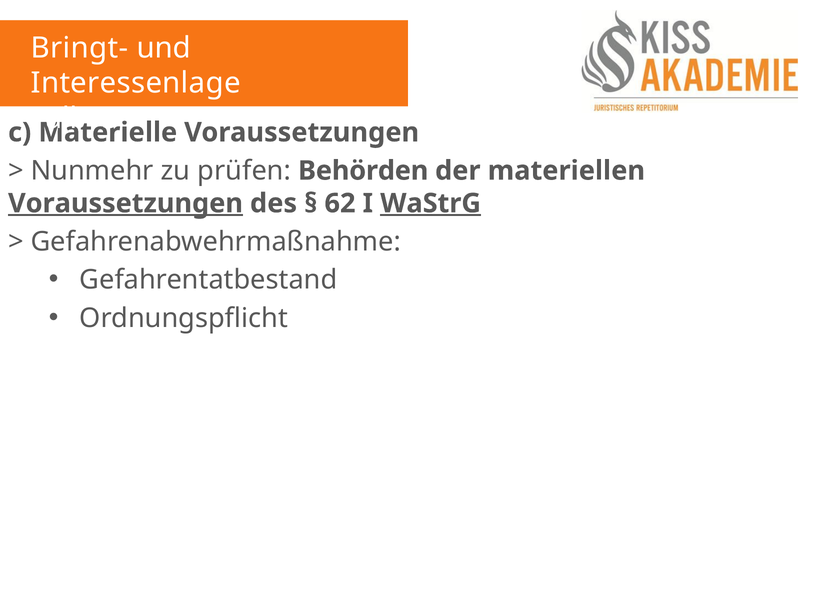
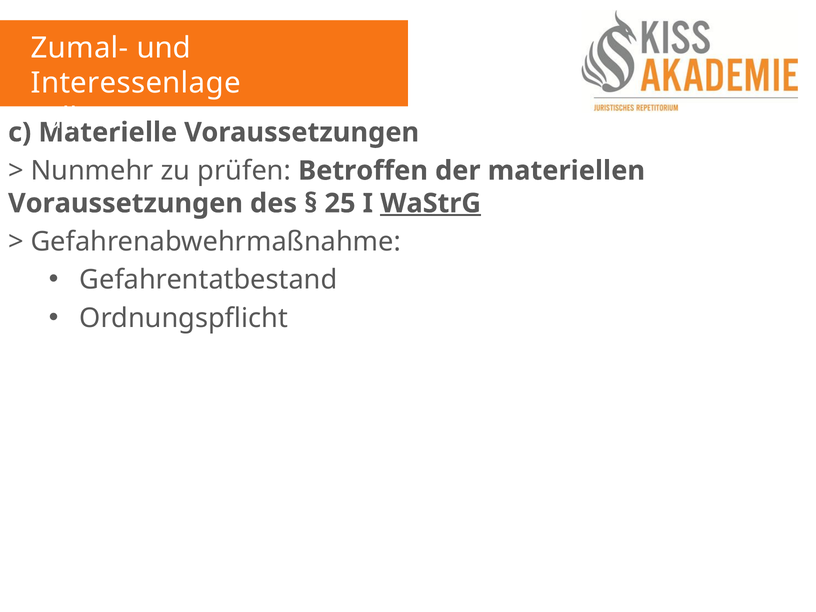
Bringt-: Bringt- -> Zumal-
Behörden: Behörden -> Betroffen
Voraussetzungen at (126, 203) underline: present -> none
62: 62 -> 25
